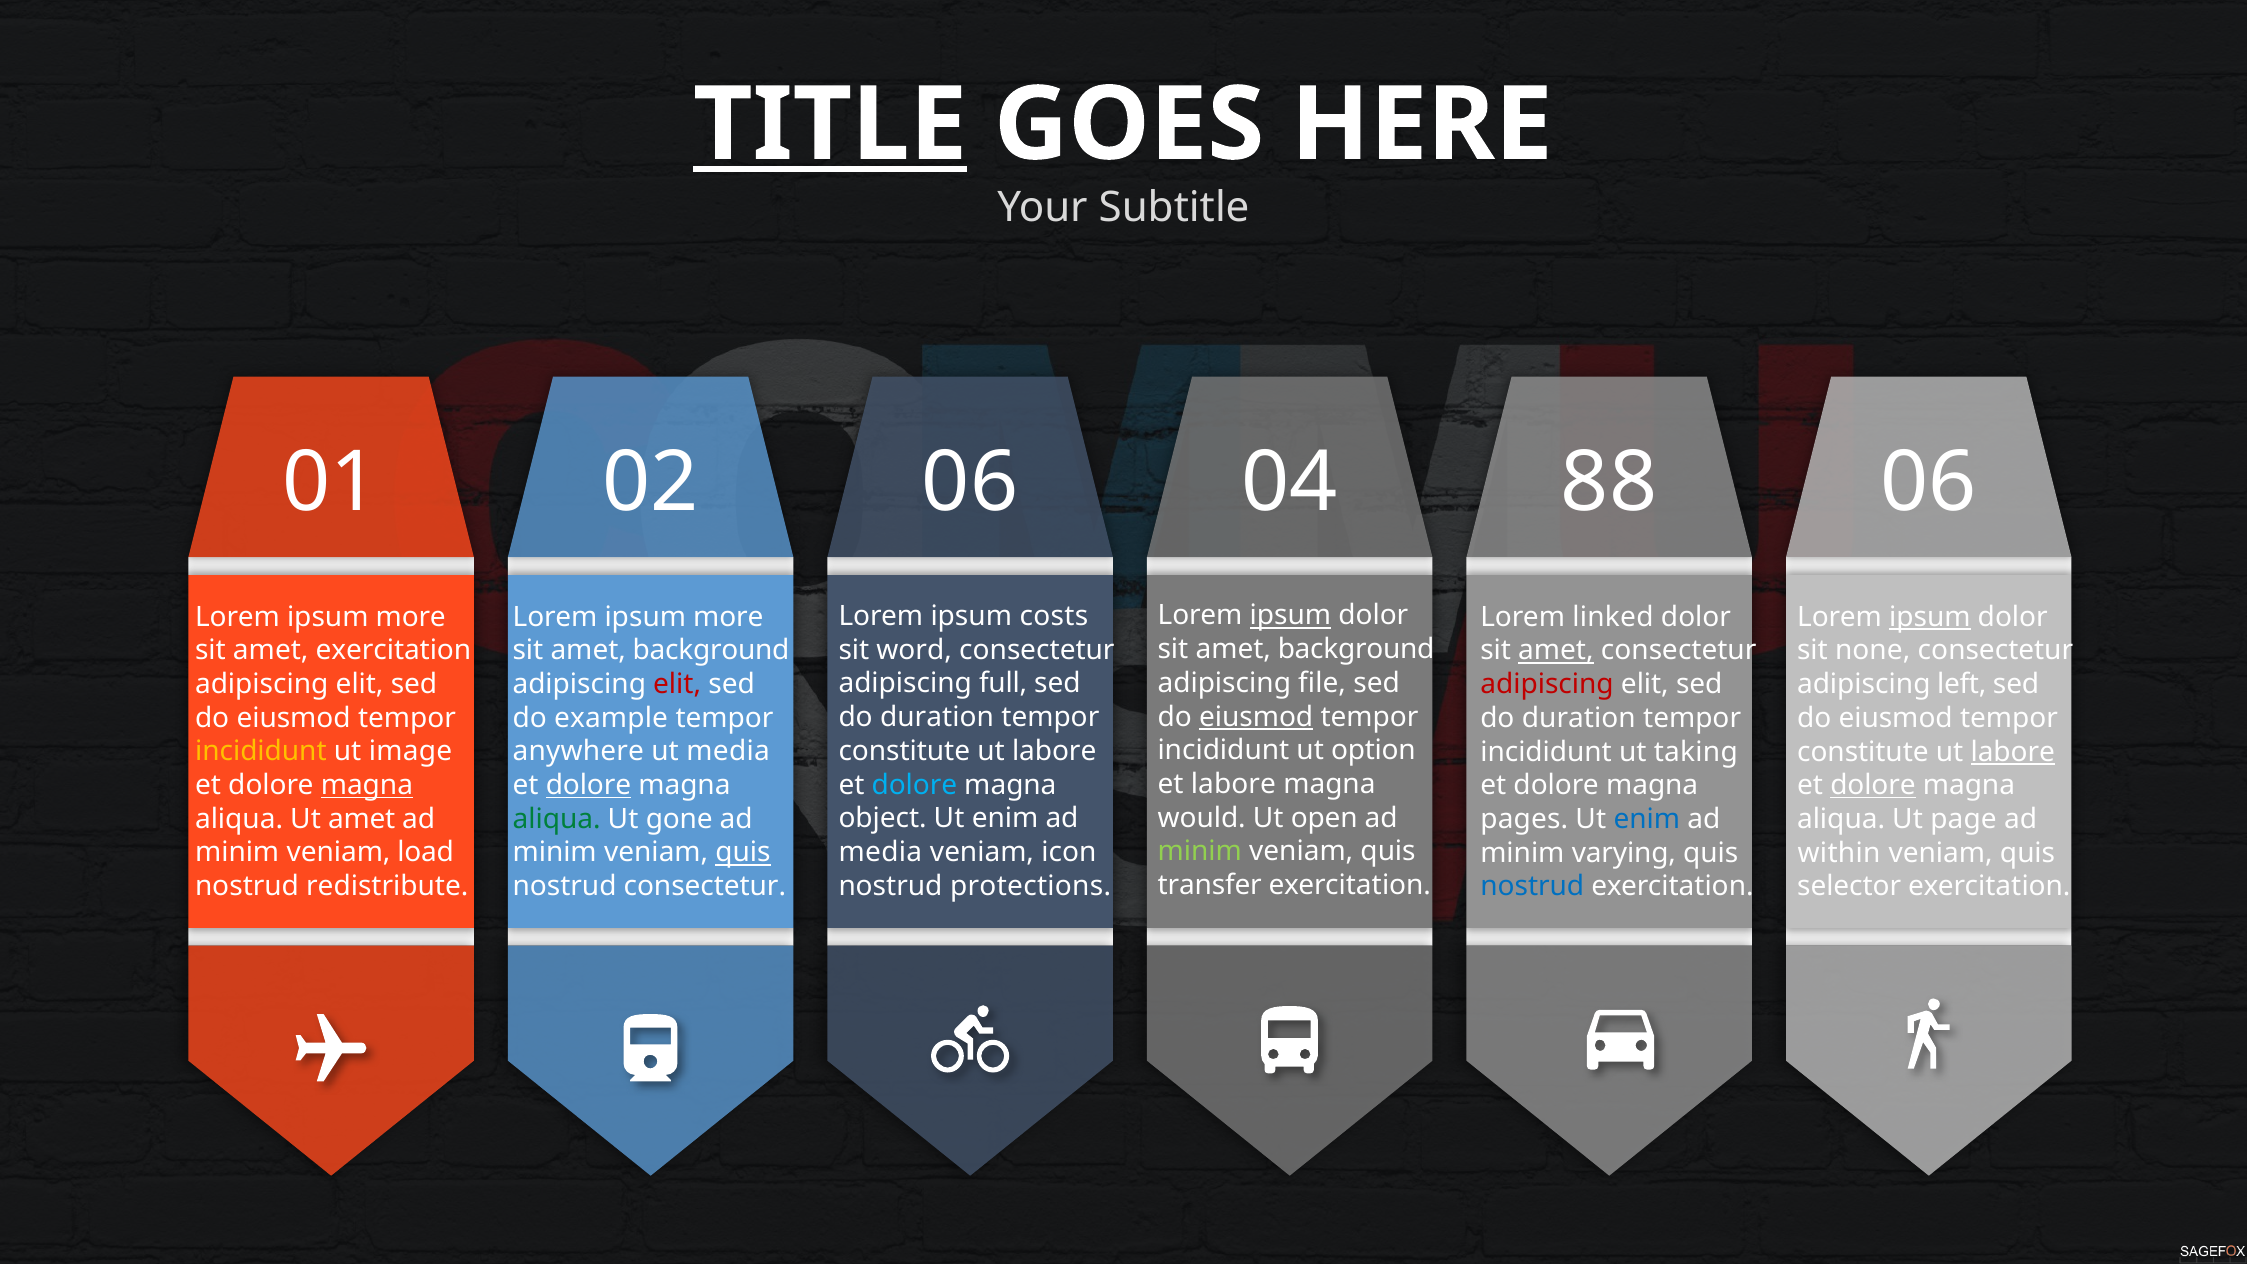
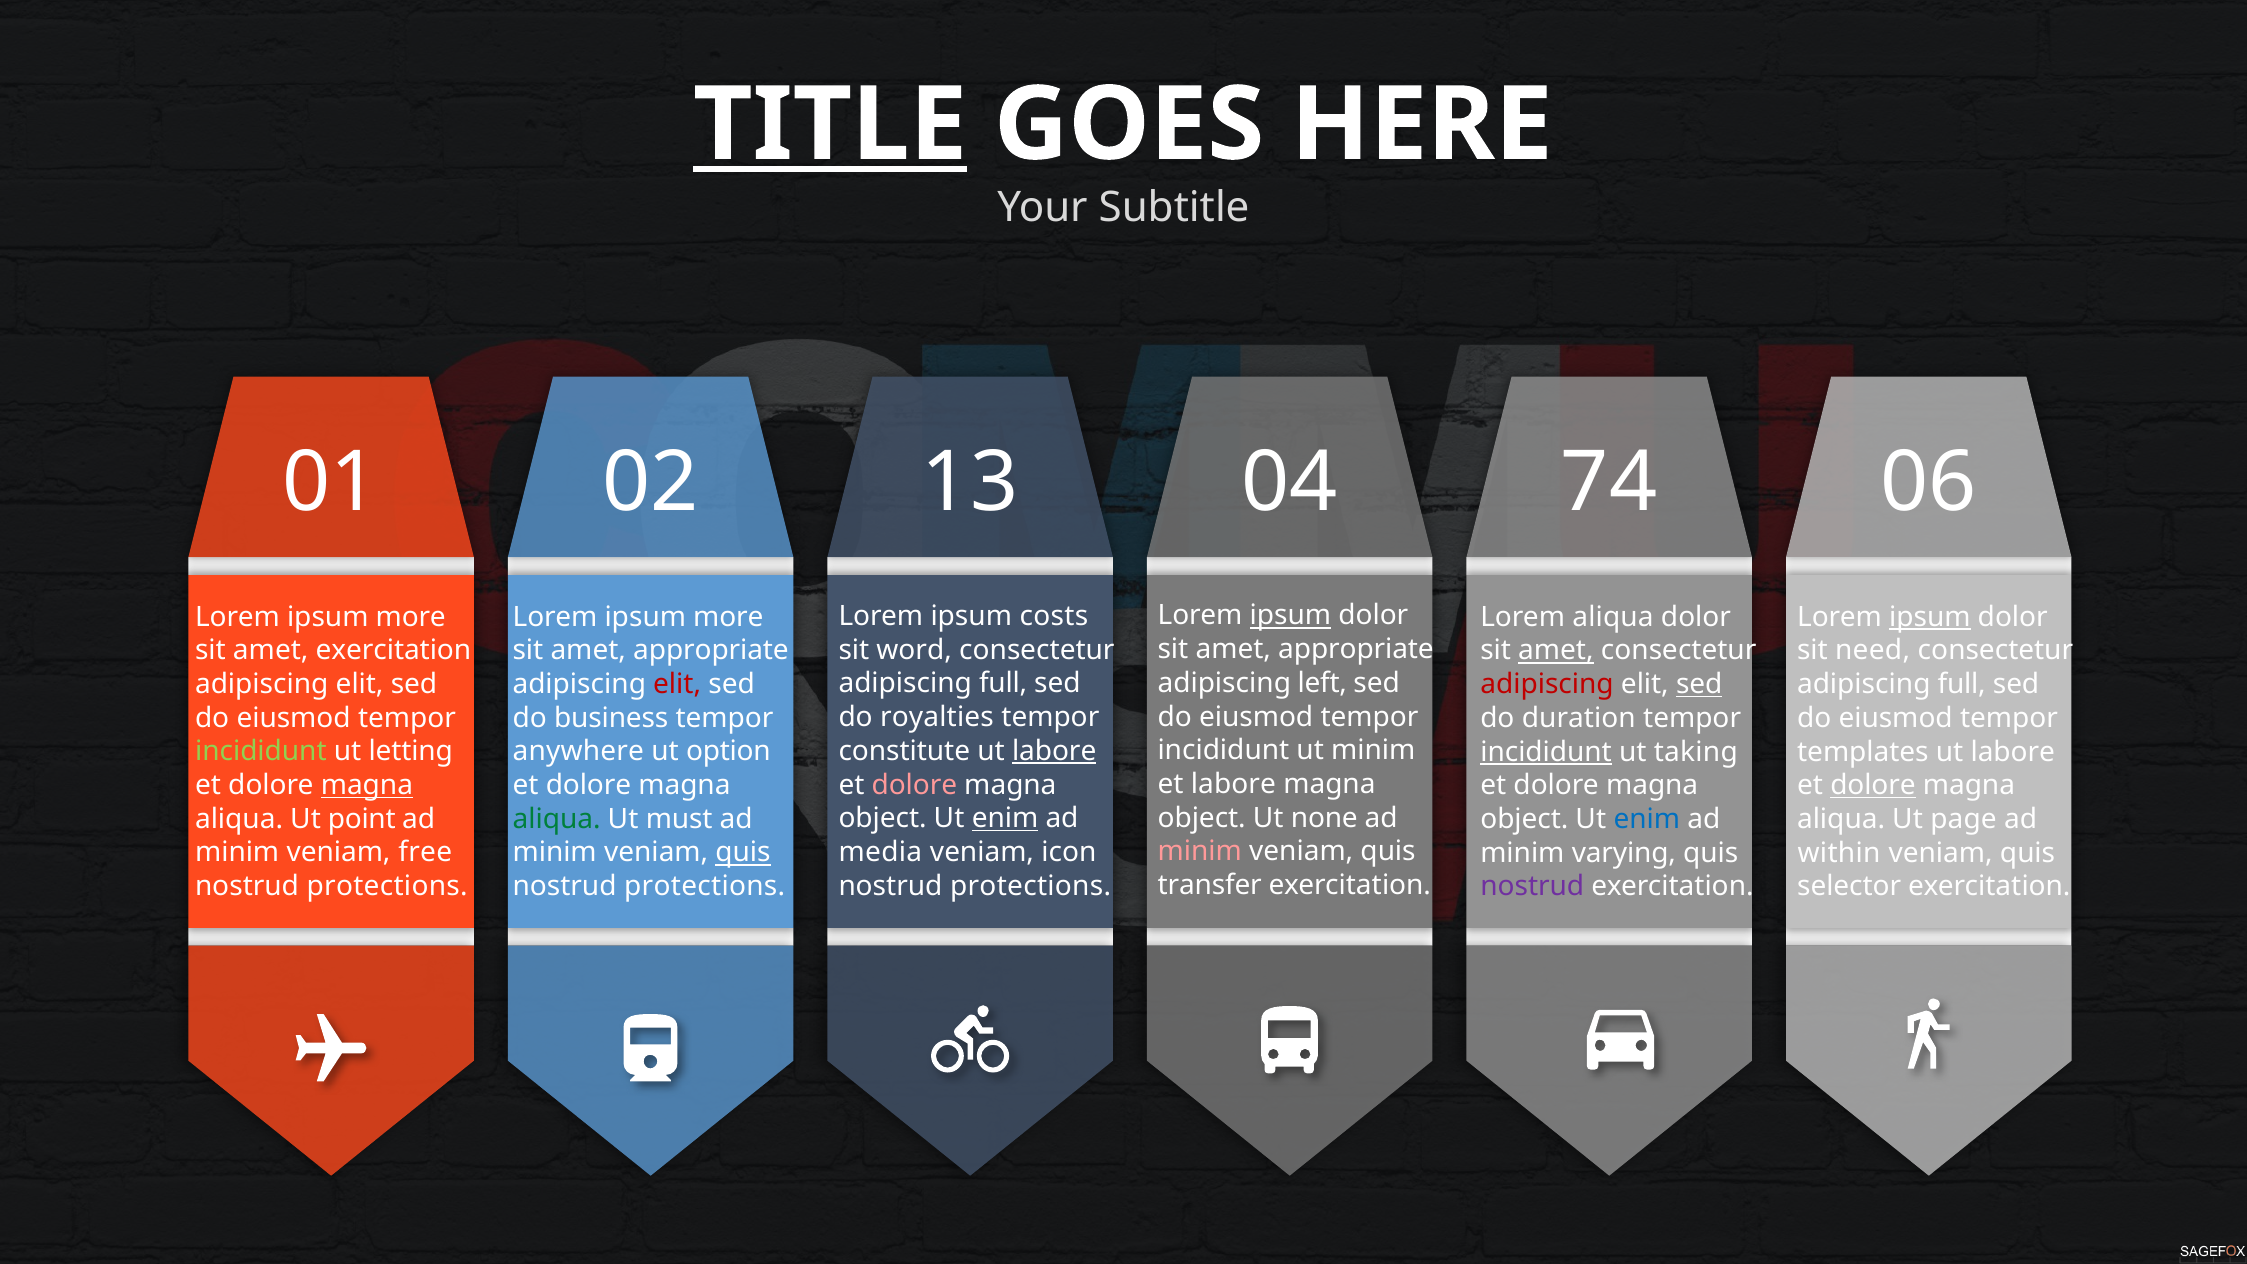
02 06: 06 -> 13
88: 88 -> 74
Lorem linked: linked -> aliqua
background at (1356, 649): background -> appropriate
background at (711, 650): background -> appropriate
none: none -> need
file: file -> left
sed at (1699, 684) underline: none -> present
left at (1962, 684): left -> full
eiusmod at (1256, 717) underline: present -> none
duration at (937, 717): duration -> royalties
example: example -> business
ut option: option -> minim
labore at (1054, 751) underline: none -> present
incididunt at (261, 752) colour: yellow -> light green
image: image -> letting
ut media: media -> option
incididunt at (1546, 752) underline: none -> present
constitute at (1863, 752): constitute -> templates
labore at (2013, 752) underline: present -> none
dolore at (914, 785) colour: light blue -> pink
dolore at (588, 785) underline: present -> none
would at (1202, 818): would -> object
open: open -> none
enim at (1005, 818) underline: none -> present
Ut amet: amet -> point
gone: gone -> must
pages at (1524, 819): pages -> object
minim at (1200, 852) colour: light green -> pink
load: load -> free
redistribute at (387, 886): redistribute -> protections
consectetur at (705, 886): consectetur -> protections
nostrud at (1532, 887) colour: blue -> purple
